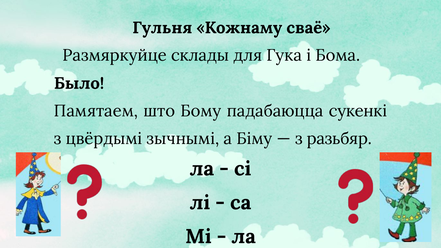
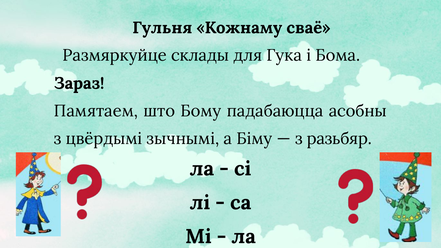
Было: Было -> Зараз
сукенкі: сукенкі -> асобны
